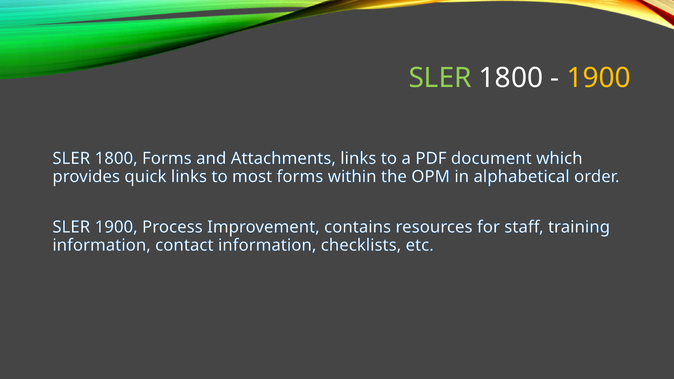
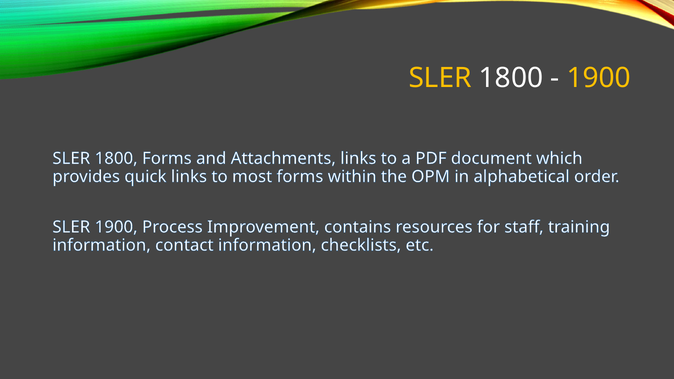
SLER at (440, 78) colour: light green -> yellow
